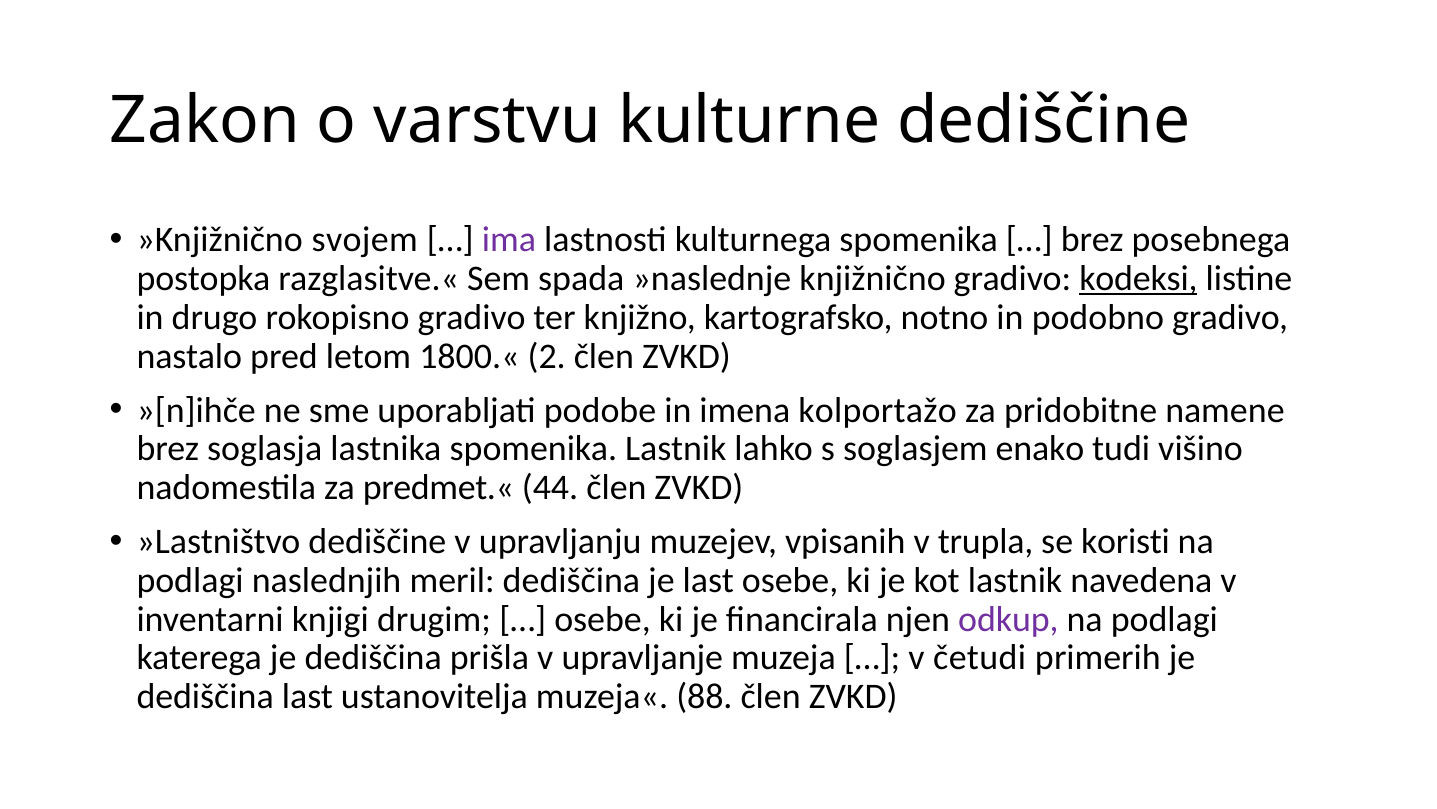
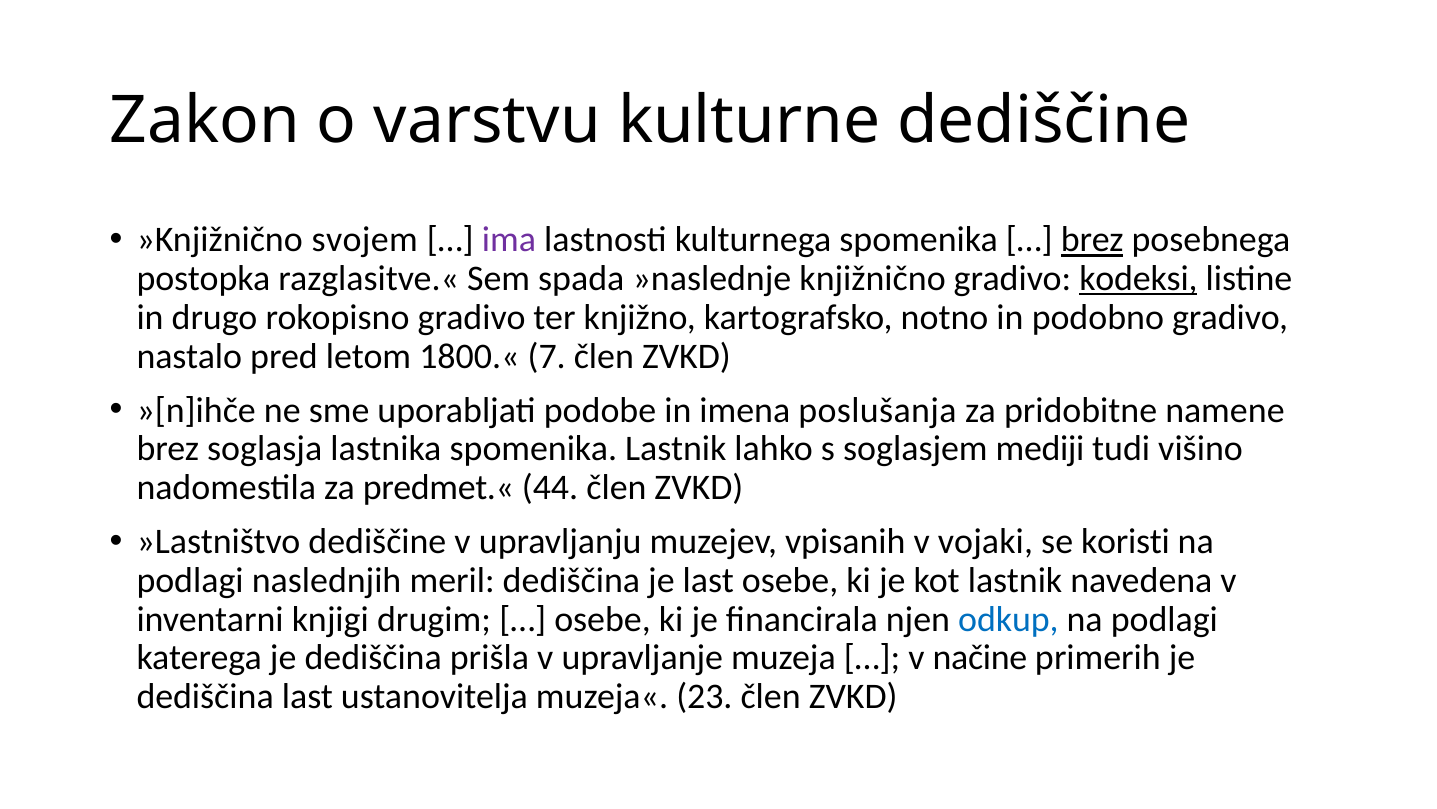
brez at (1092, 240) underline: none -> present
2: 2 -> 7
kolportažo: kolportažo -> poslušanja
enako: enako -> mediji
trupla: trupla -> vojaki
odkup colour: purple -> blue
četudi: četudi -> načine
88: 88 -> 23
